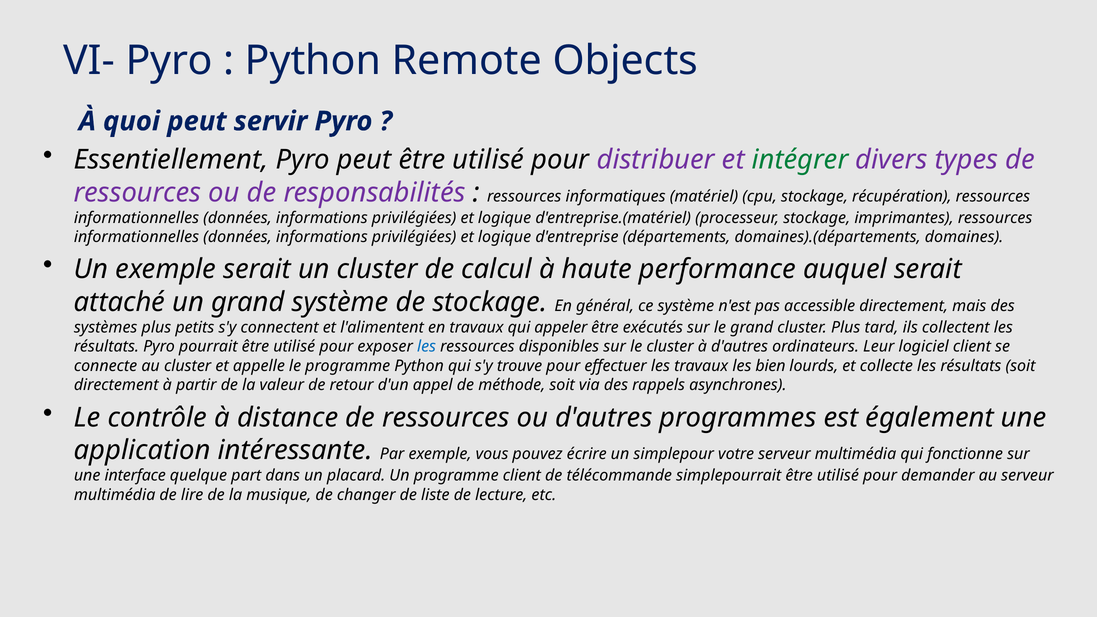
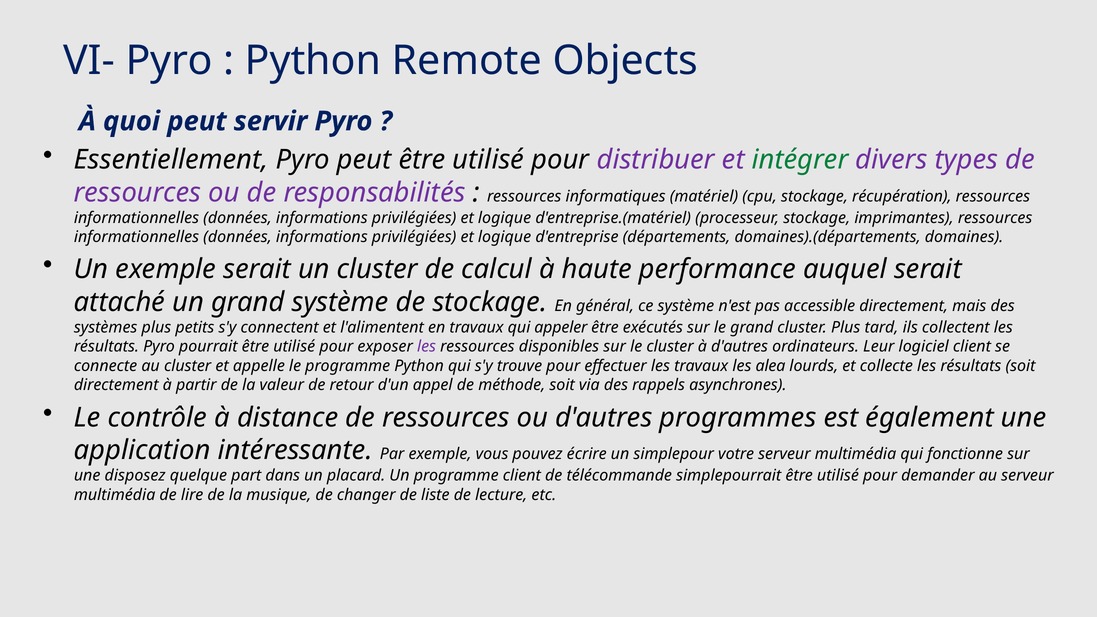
les at (427, 347) colour: blue -> purple
bien: bien -> alea
interface: interface -> disposez
